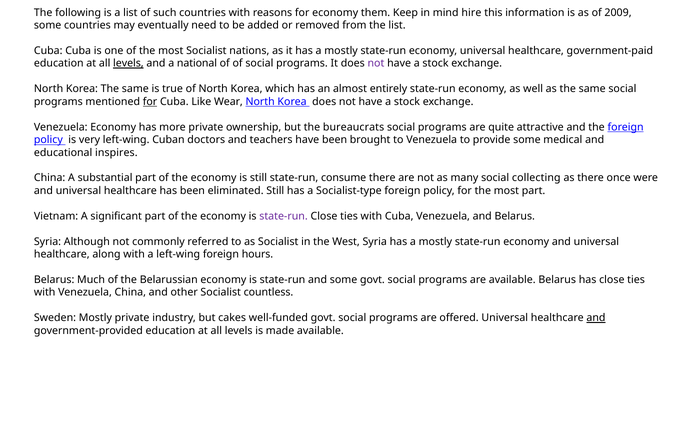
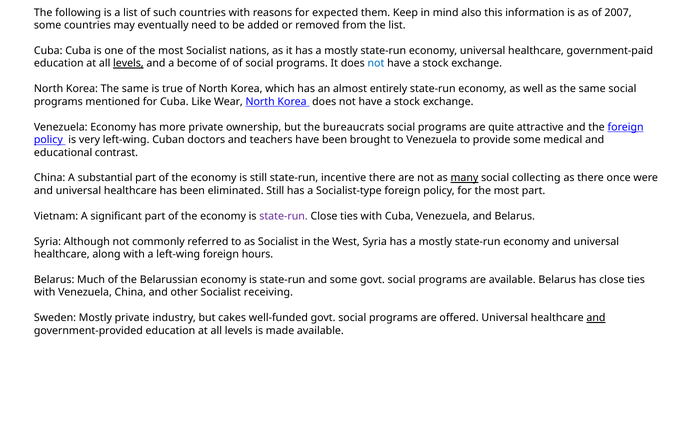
for economy: economy -> expected
hire: hire -> also
2009: 2009 -> 2007
national: national -> become
not at (376, 63) colour: purple -> blue
for at (150, 102) underline: present -> none
inspires: inspires -> contrast
consume: consume -> incentive
many underline: none -> present
countless: countless -> receiving
